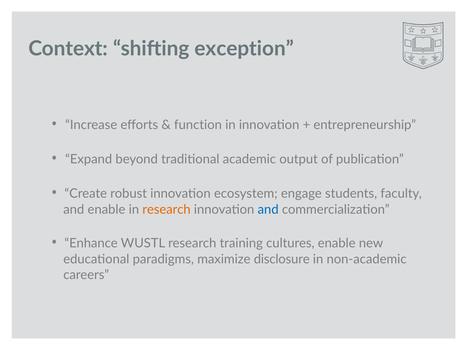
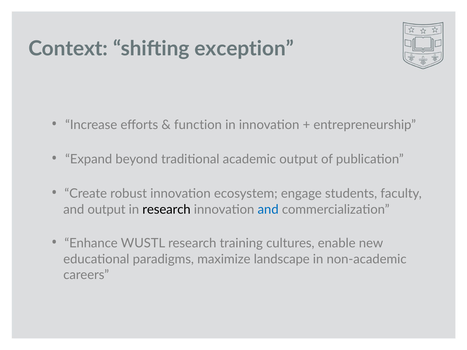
and enable: enable -> output
research at (167, 210) colour: orange -> black
disclosure: disclosure -> landscape
